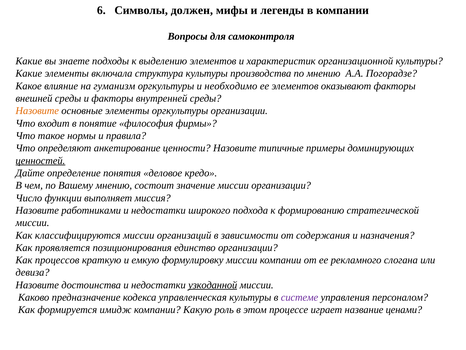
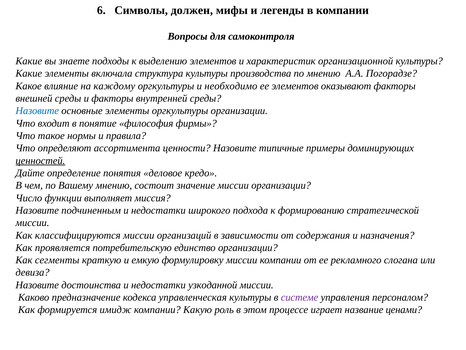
гуманизм: гуманизм -> каждому
Назовите at (37, 111) colour: orange -> blue
анкетирование: анкетирование -> ассортимента
работниками: работниками -> подчиненным
позиционирования: позиционирования -> потребительскую
процессов: процессов -> сегменты
узкоданной underline: present -> none
